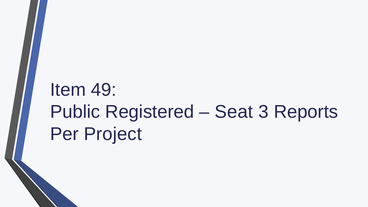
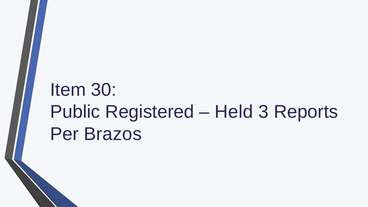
49: 49 -> 30
Seat: Seat -> Held
Project: Project -> Brazos
